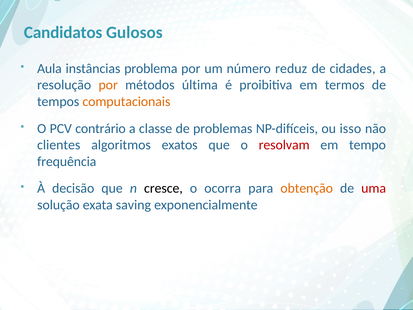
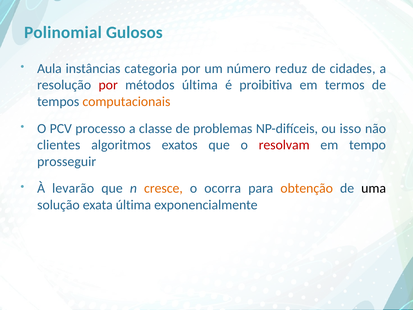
Candidatos: Candidatos -> Polinomial
problema: problema -> categoria
por at (108, 85) colour: orange -> red
contrário: contrário -> processo
frequência: frequência -> prosseguir
decisão: decisão -> levarão
cresce colour: black -> orange
uma colour: red -> black
exata saving: saving -> última
